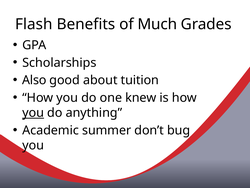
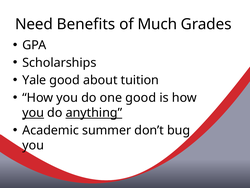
Flash: Flash -> Need
Also: Also -> Yale
one knew: knew -> good
anything underline: none -> present
